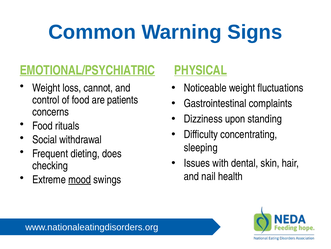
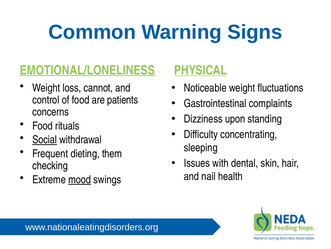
EMOTIONAL/PSYCHIATRIC: EMOTIONAL/PSYCHIATRIC -> EMOTIONAL/LONELINESS
Social underline: none -> present
does: does -> them
